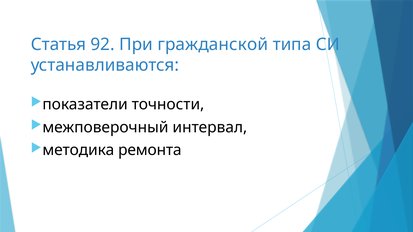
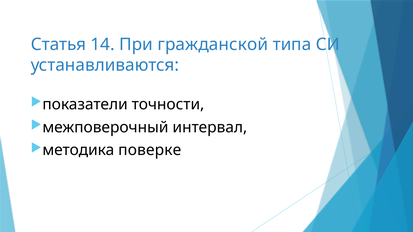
92: 92 -> 14
ремонта: ремонта -> поверке
